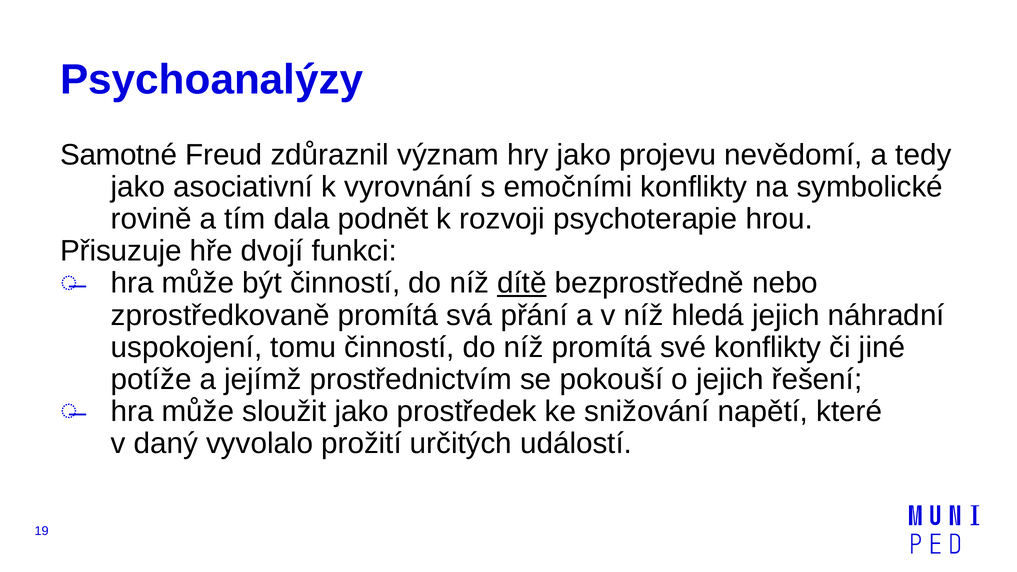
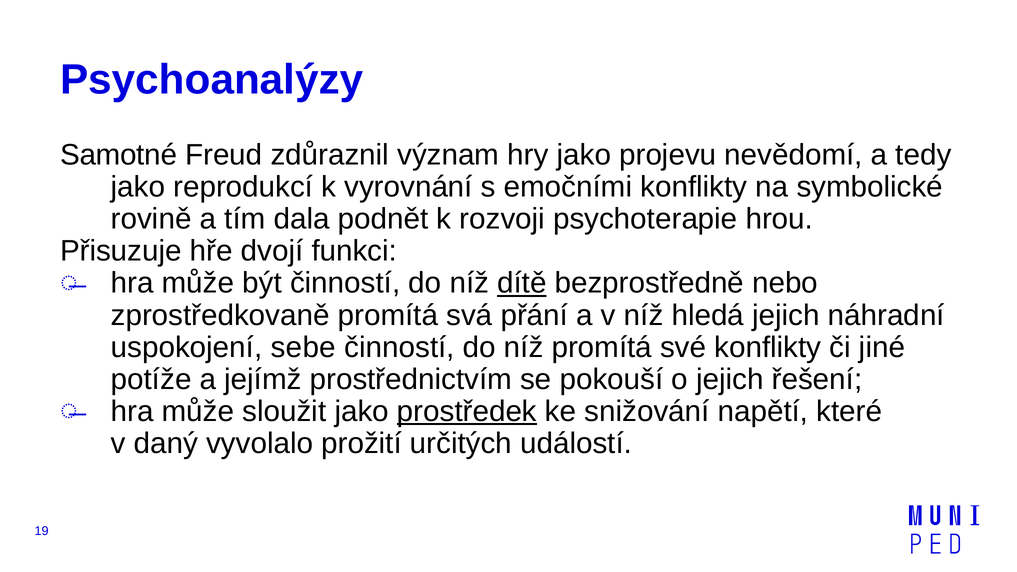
asociativní: asociativní -> reprodukcí
tomu: tomu -> sebe
prostředek underline: none -> present
